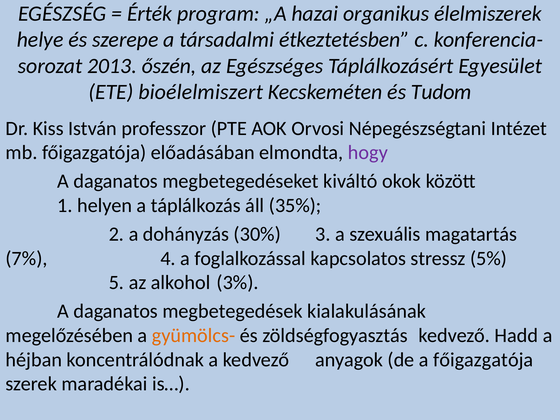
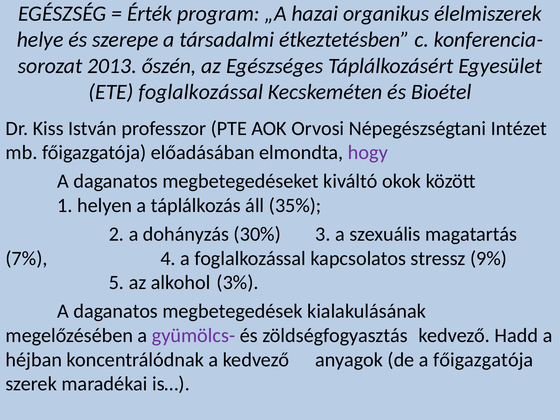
ETE bioélelmiszert: bioélelmiszert -> foglalkozással
Tudom: Tudom -> Bioétel
5%: 5% -> 9%
gyümölcs- colour: orange -> purple
